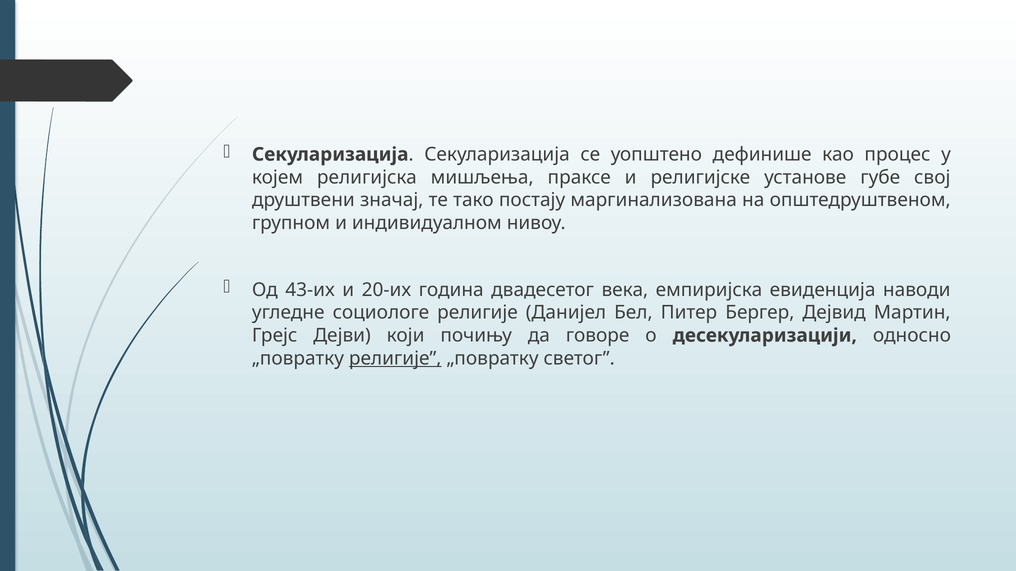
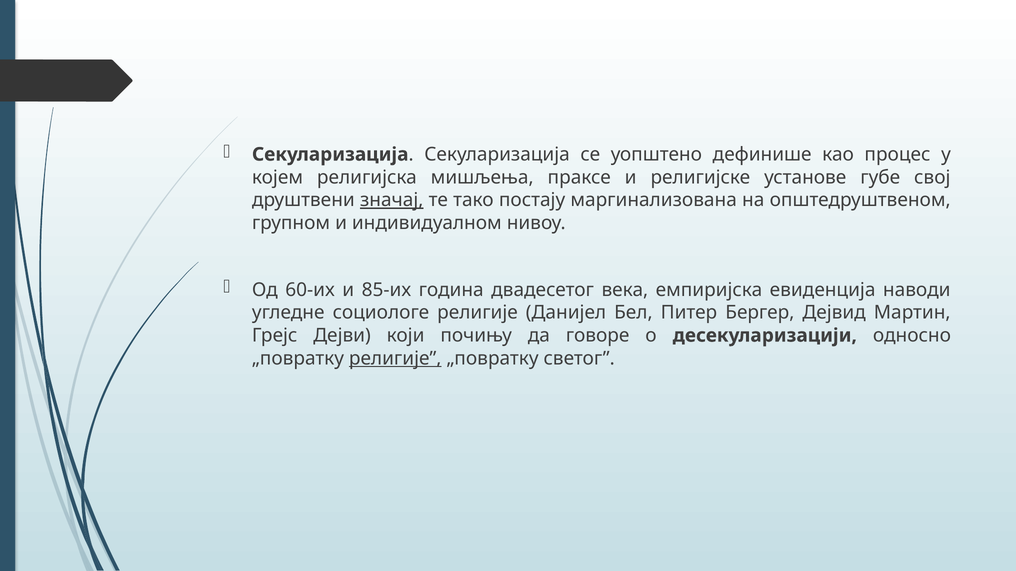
значај underline: none -> present
43-их: 43-их -> 60-их
20-их: 20-их -> 85-их
